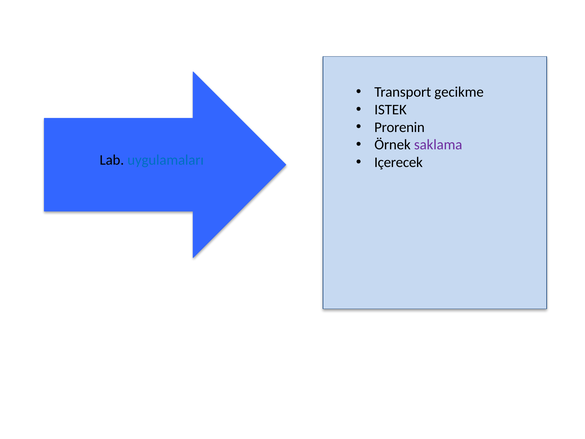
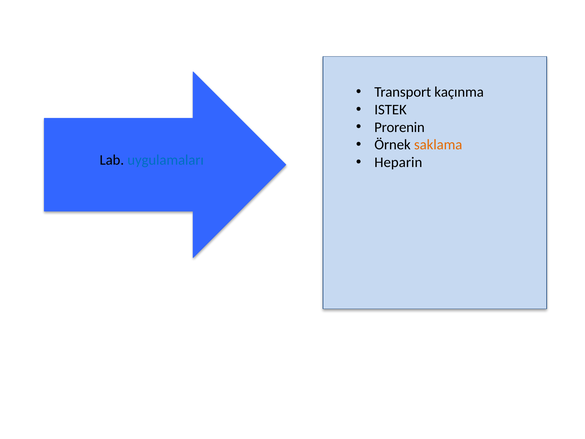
gecikme: gecikme -> kaçınma
saklama colour: purple -> orange
Içerecek: Içerecek -> Heparin
